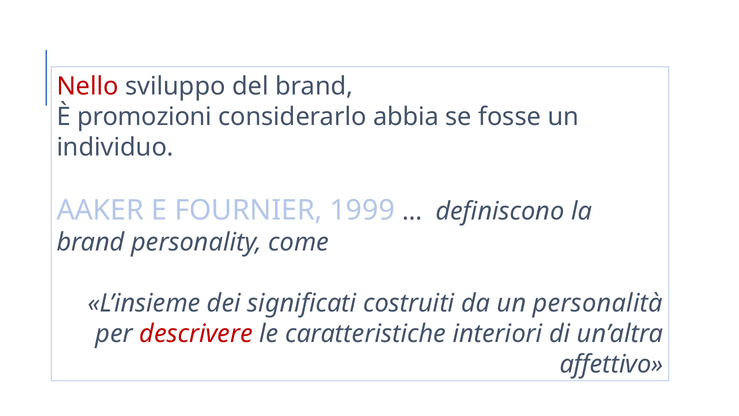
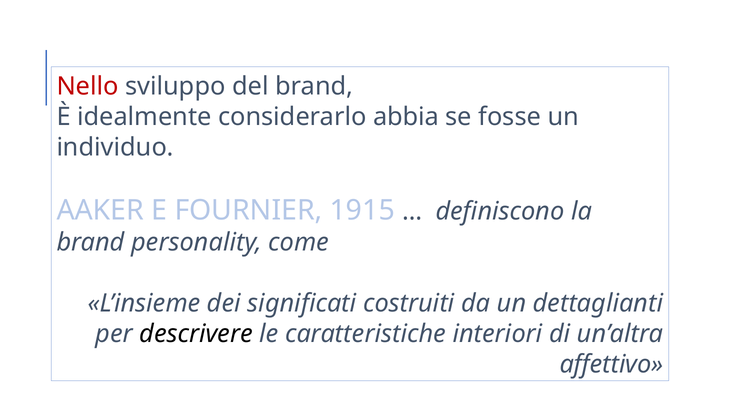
promozioni: promozioni -> idealmente
1999: 1999 -> 1915
personalità: personalità -> dettaglianti
descrivere colour: red -> black
